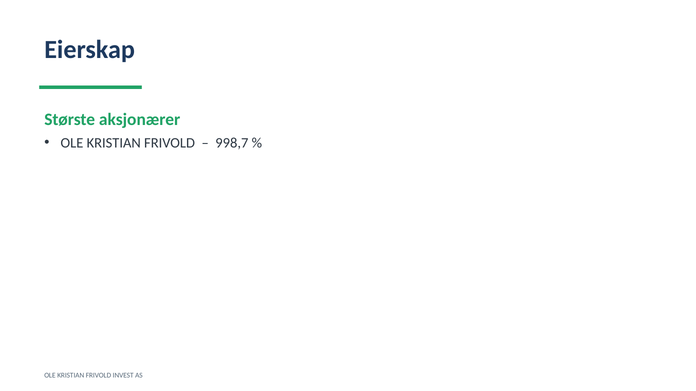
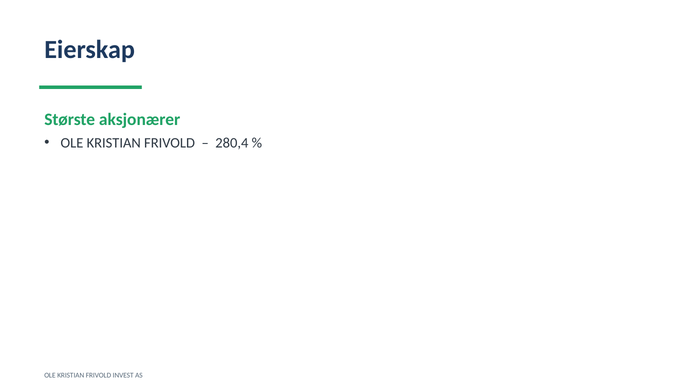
998,7: 998,7 -> 280,4
